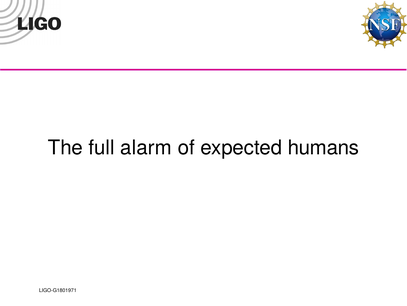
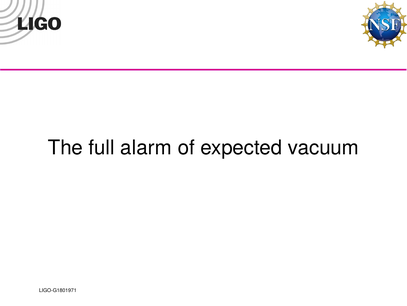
humans: humans -> vacuum
